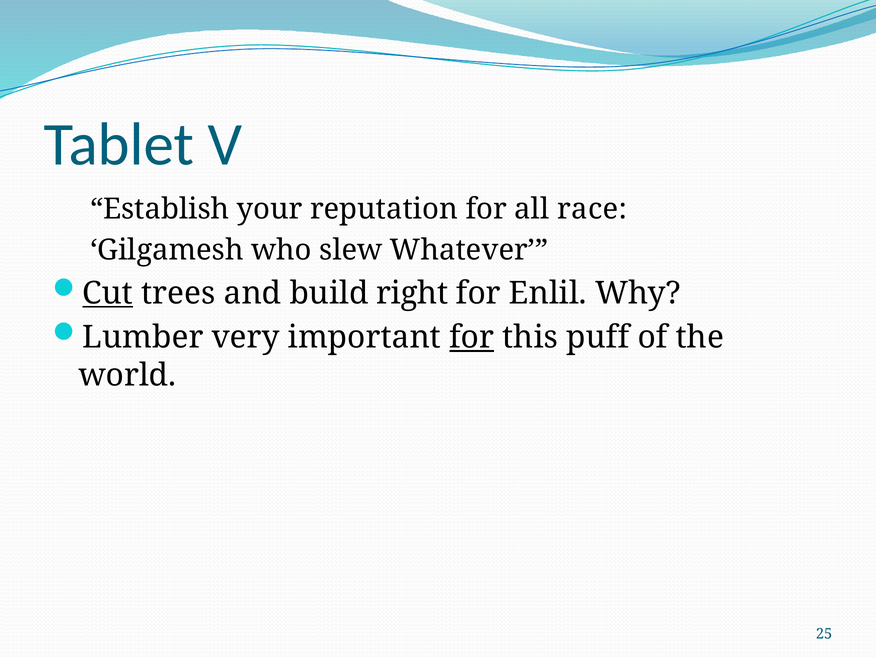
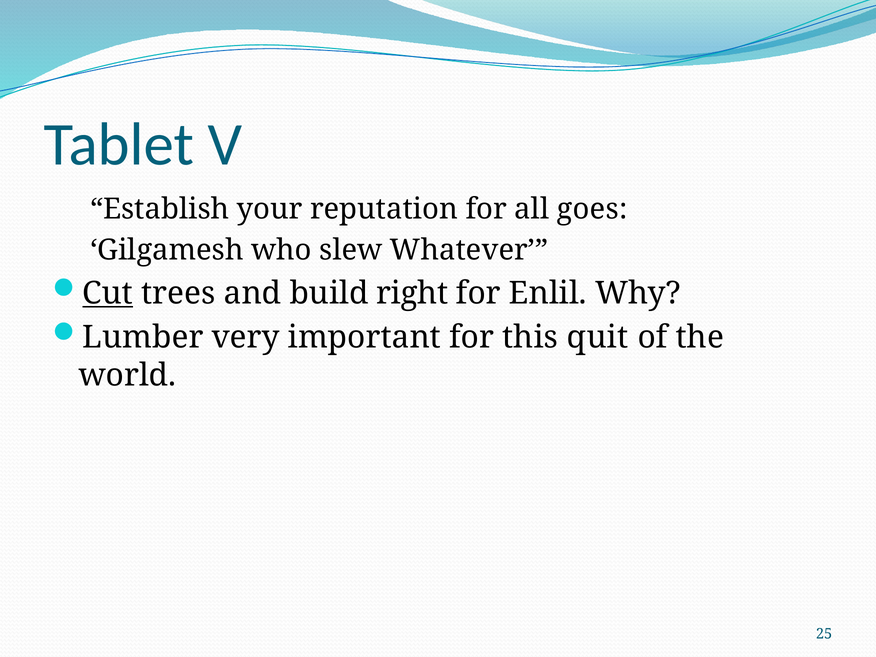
race: race -> goes
for at (472, 337) underline: present -> none
puff: puff -> quit
